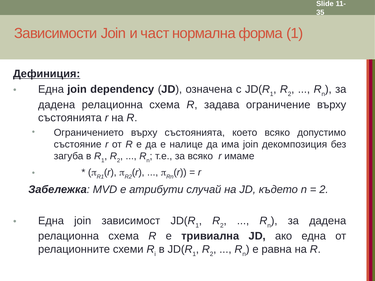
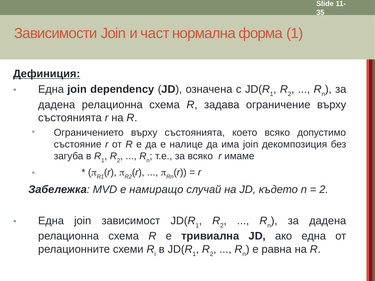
атрибути: атрибути -> намиращо
